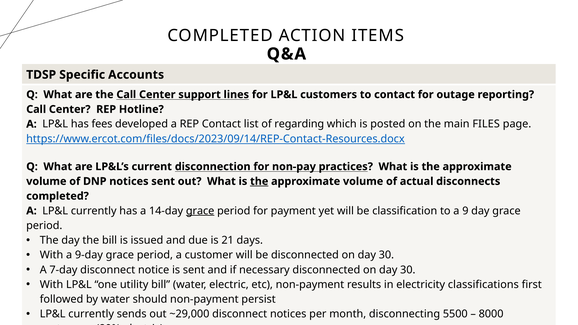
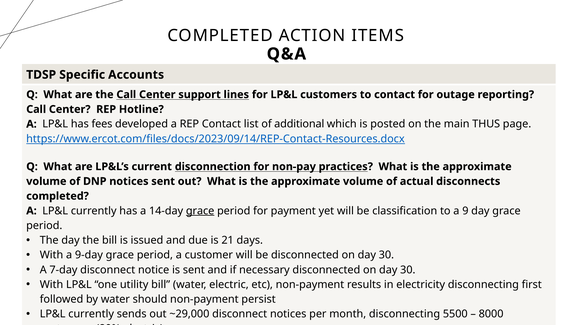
regarding: regarding -> additional
FILES: FILES -> THUS
the at (259, 181) underline: present -> none
electricity classifications: classifications -> disconnecting
